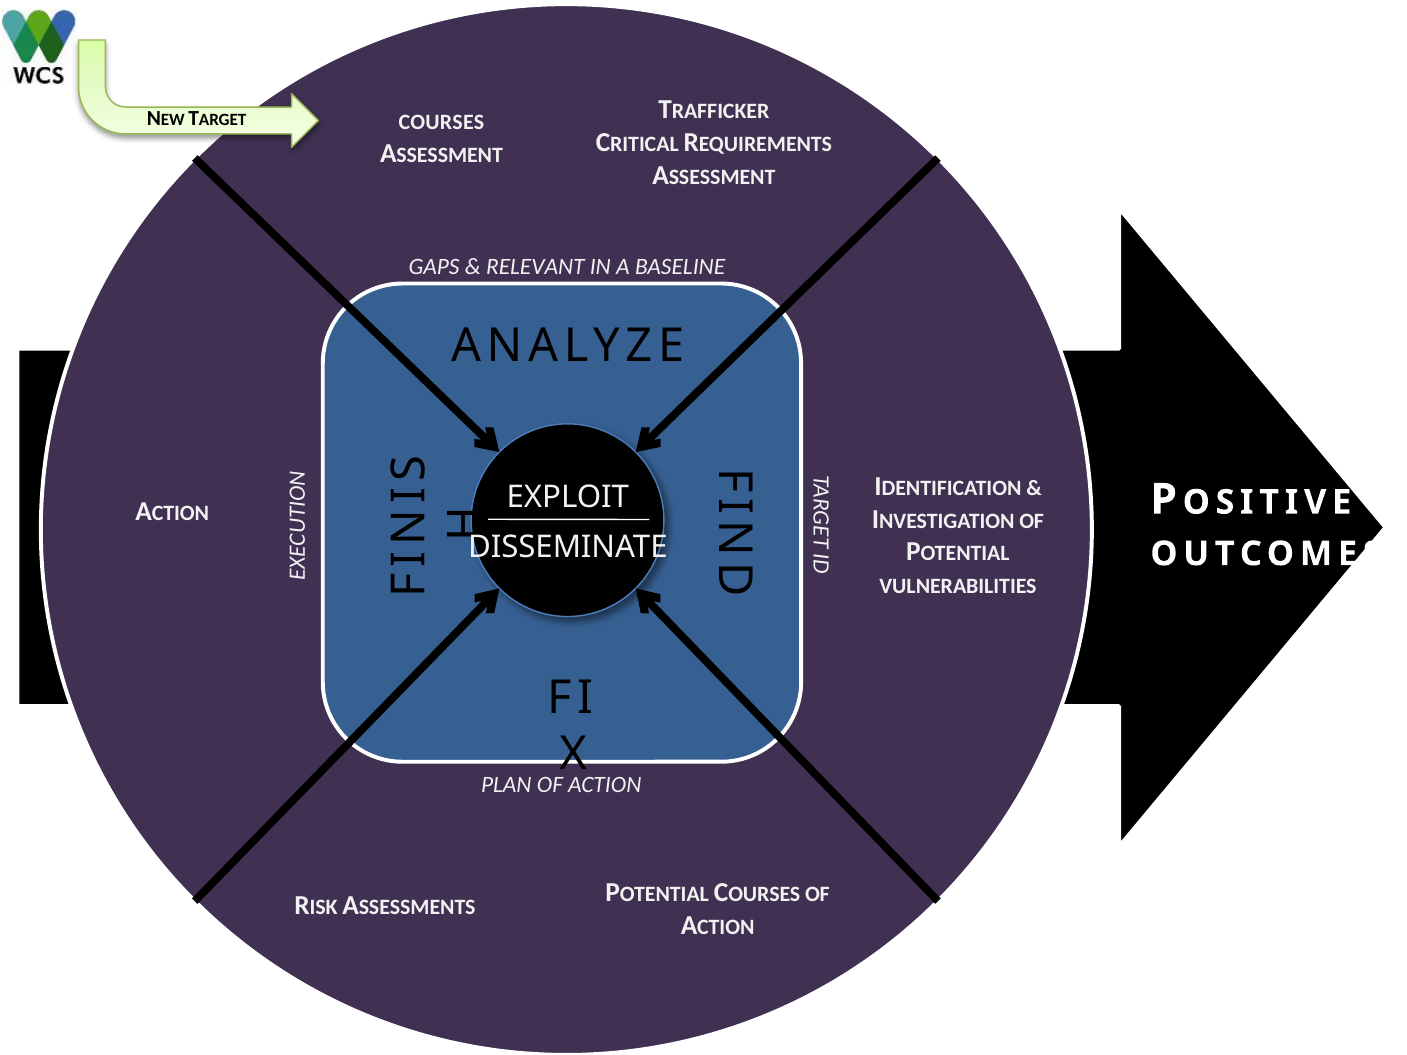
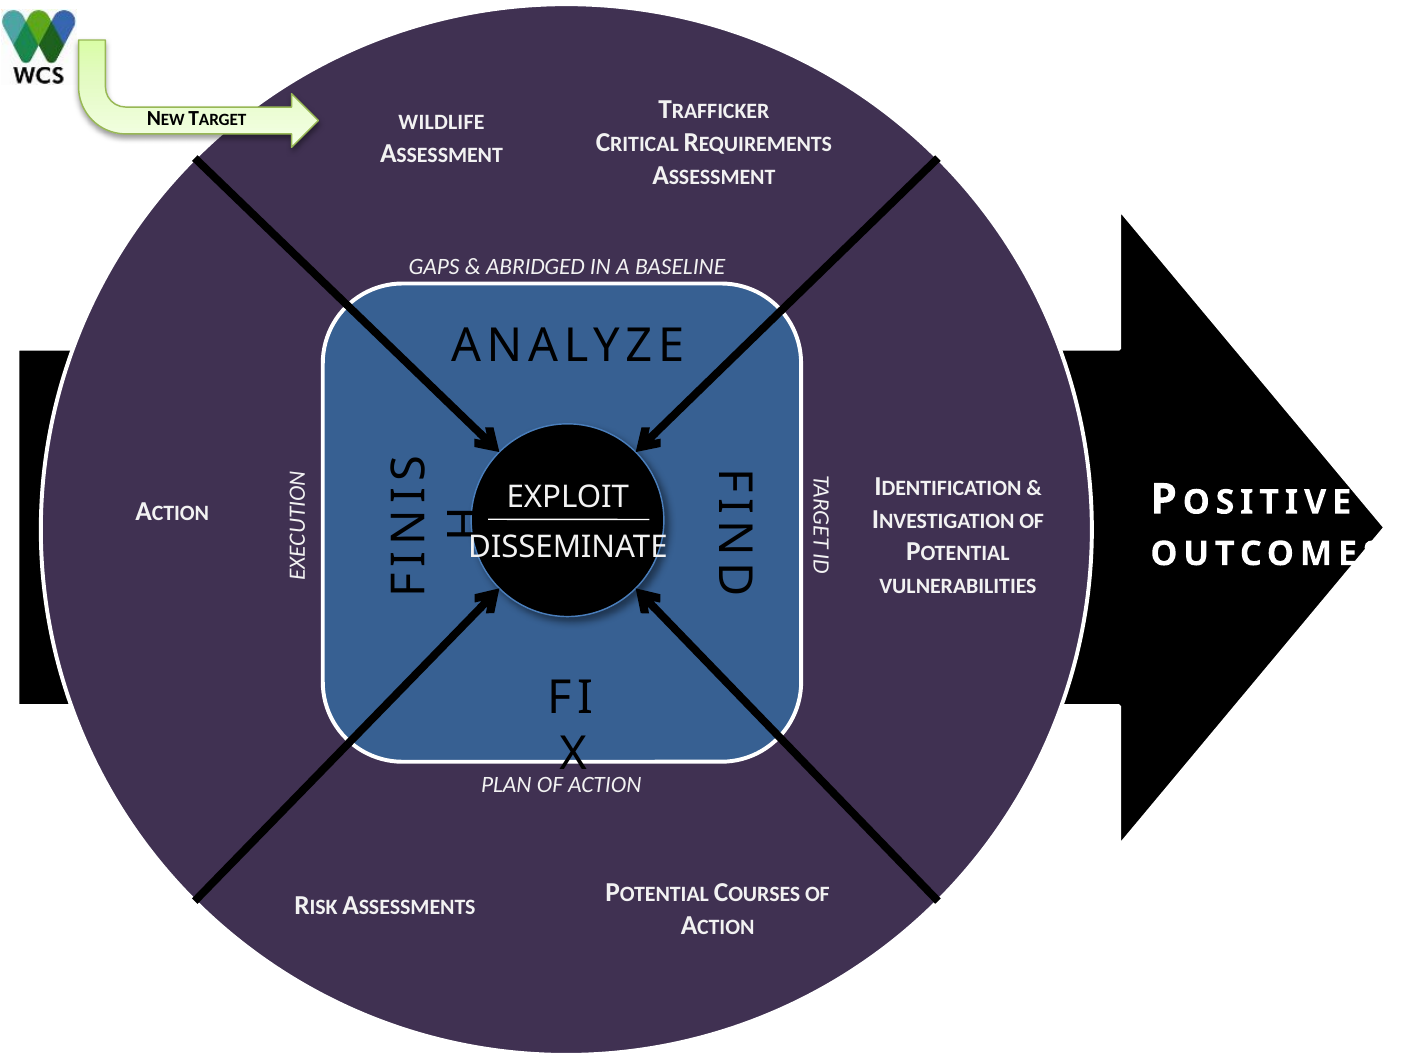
COURSES: COURSES -> WILDLIFE
RELEVANT: RELEVANT -> ABRIDGED
